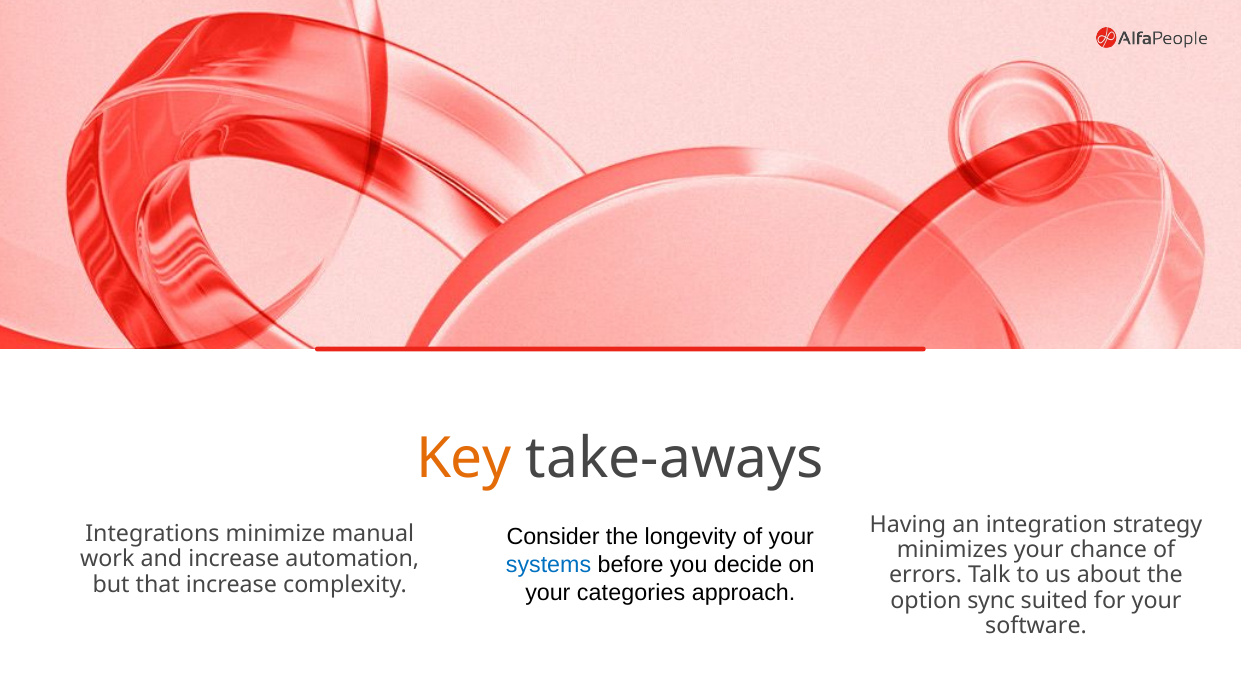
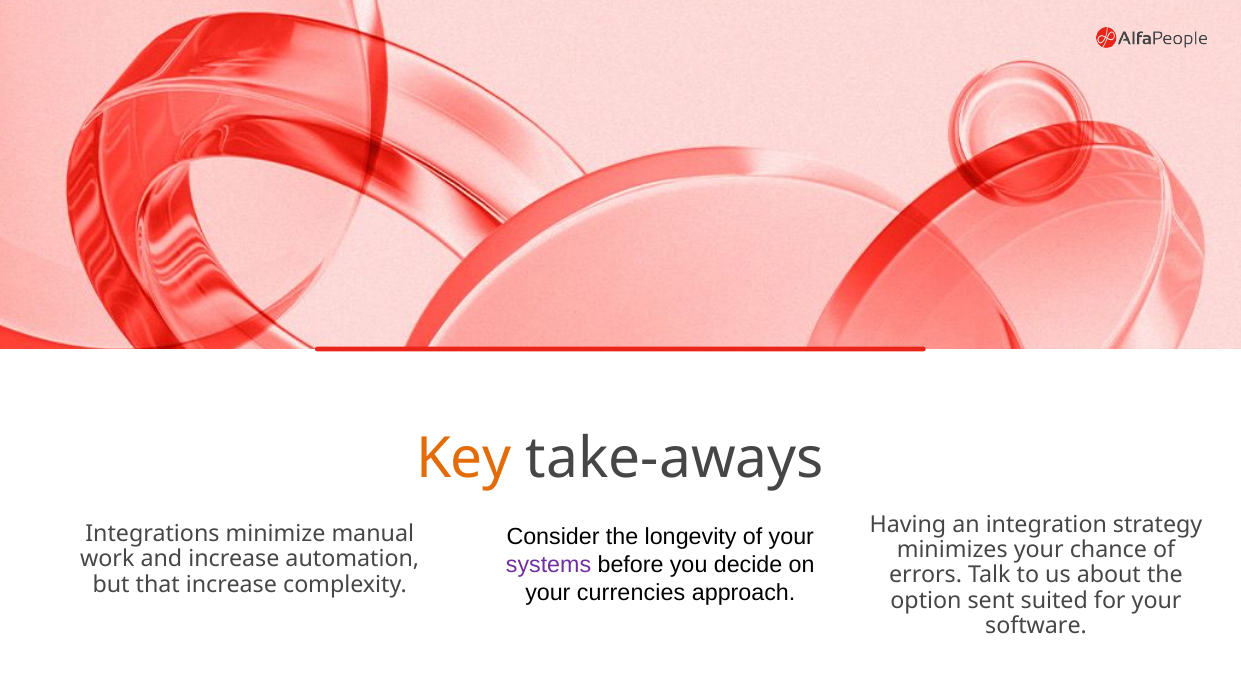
systems colour: blue -> purple
categories: categories -> currencies
sync: sync -> sent
